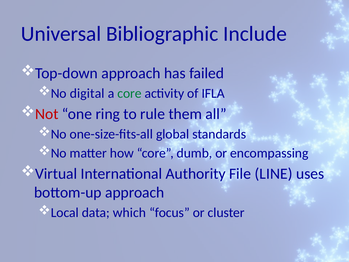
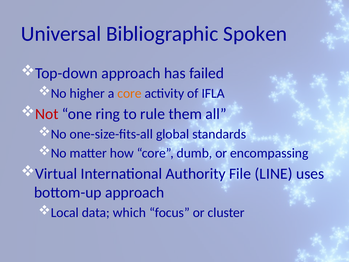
Include: Include -> Spoken
digital: digital -> higher
core at (129, 93) colour: green -> orange
